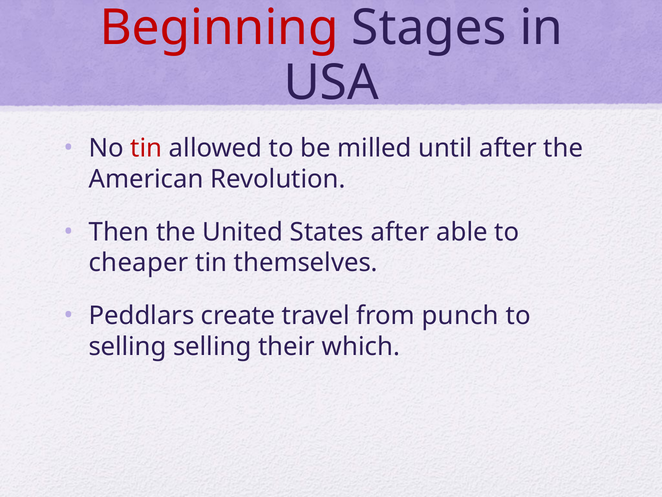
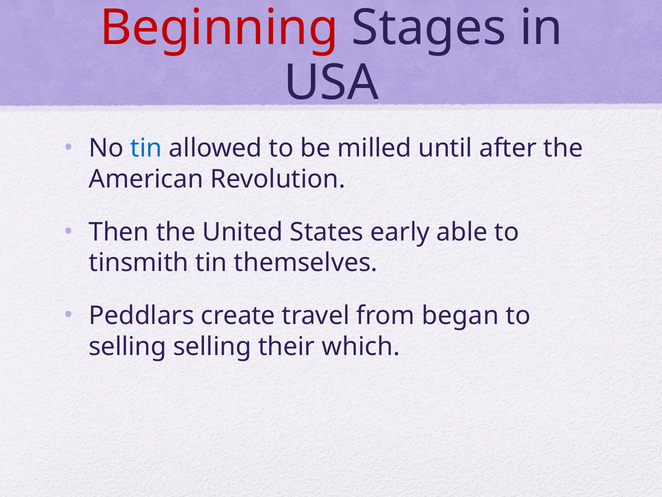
tin at (146, 148) colour: red -> blue
States after: after -> early
cheaper: cheaper -> tinsmith
punch: punch -> began
